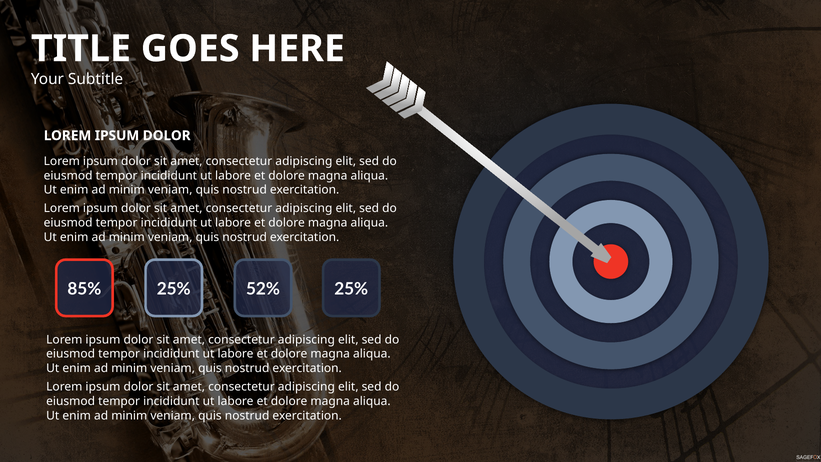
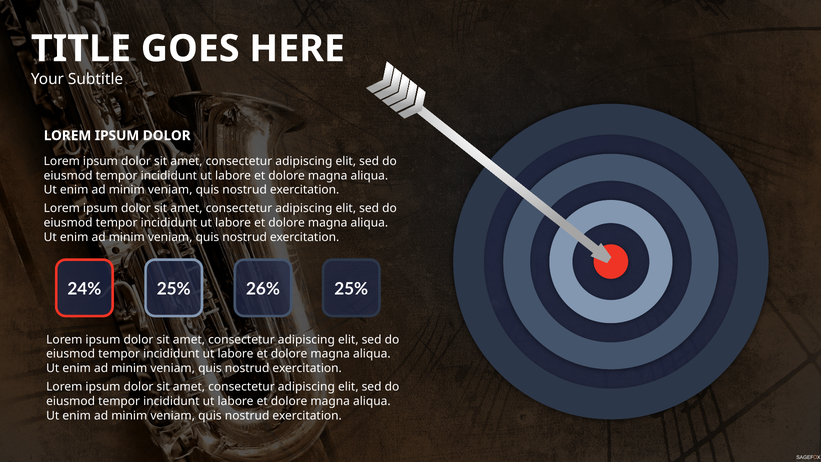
85%: 85% -> 24%
52%: 52% -> 26%
